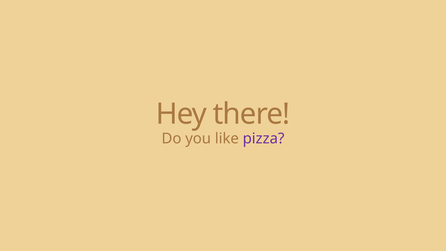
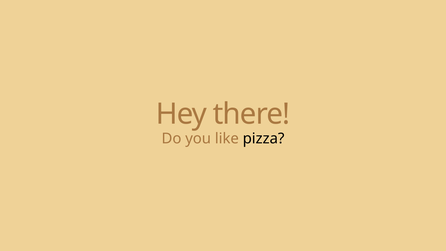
pizza colour: purple -> black
